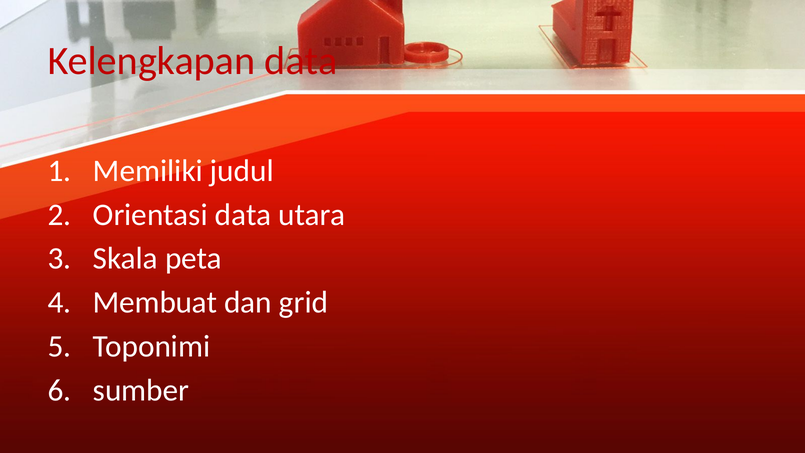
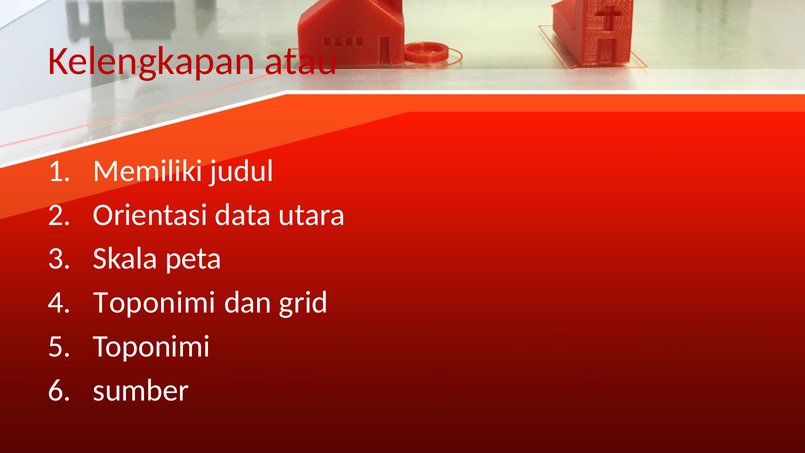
Kelengkapan data: data -> atau
Membuat at (155, 302): Membuat -> Toponimi
